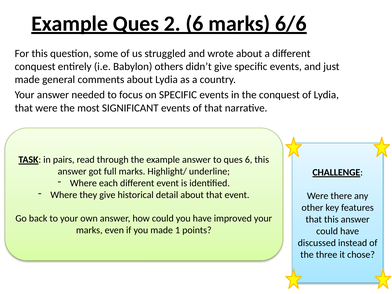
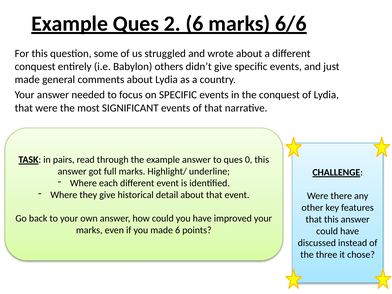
ques 6: 6 -> 0
made 1: 1 -> 6
